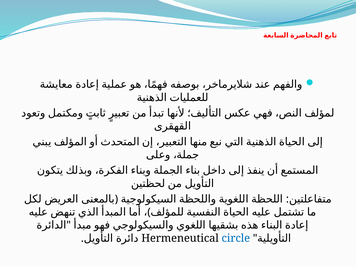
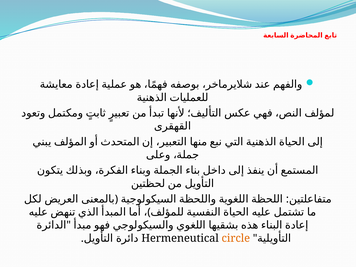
circle colour: blue -> orange
